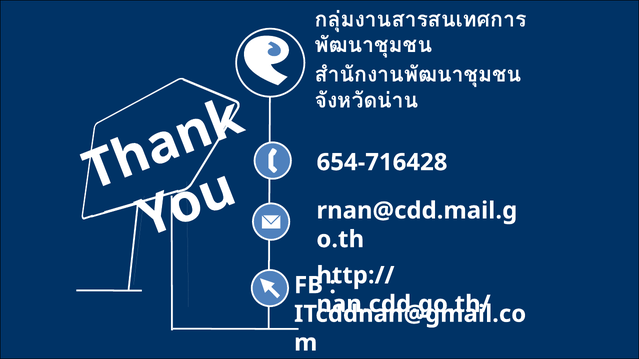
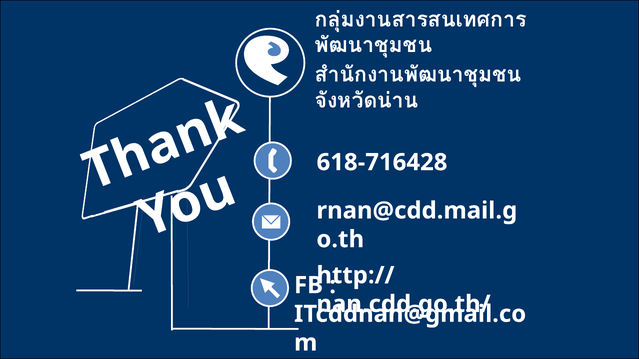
654-716428: 654-716428 -> 618-716428
